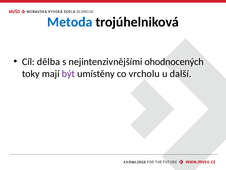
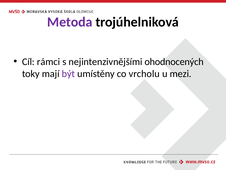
Metoda colour: blue -> purple
dělba: dělba -> rámci
další: další -> mezi
